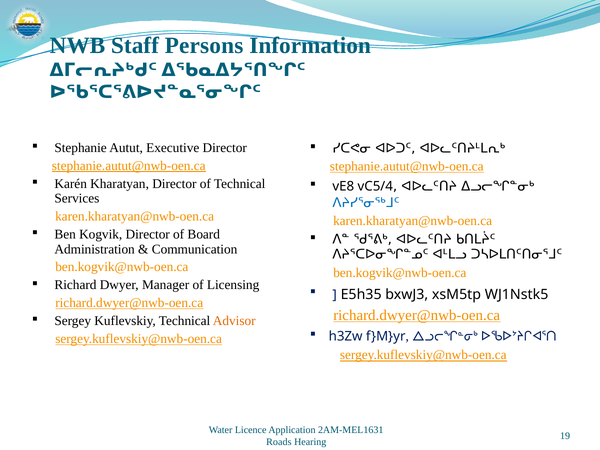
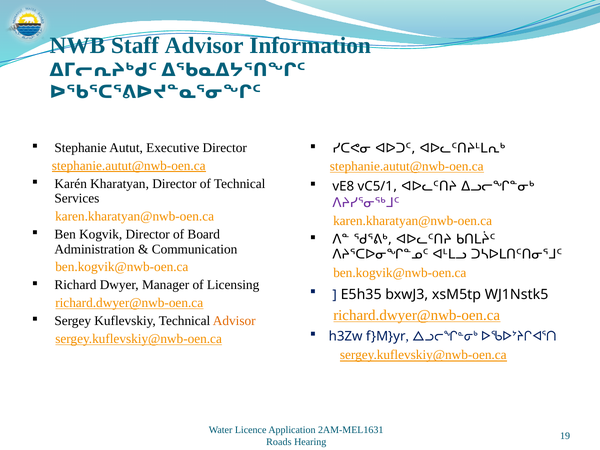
Staff Persons: Persons -> Advisor
vC5/4: vC5/4 -> vC5/1
ᐱᔨᓯᕐᓂᖅᒧᑦ colour: blue -> purple
